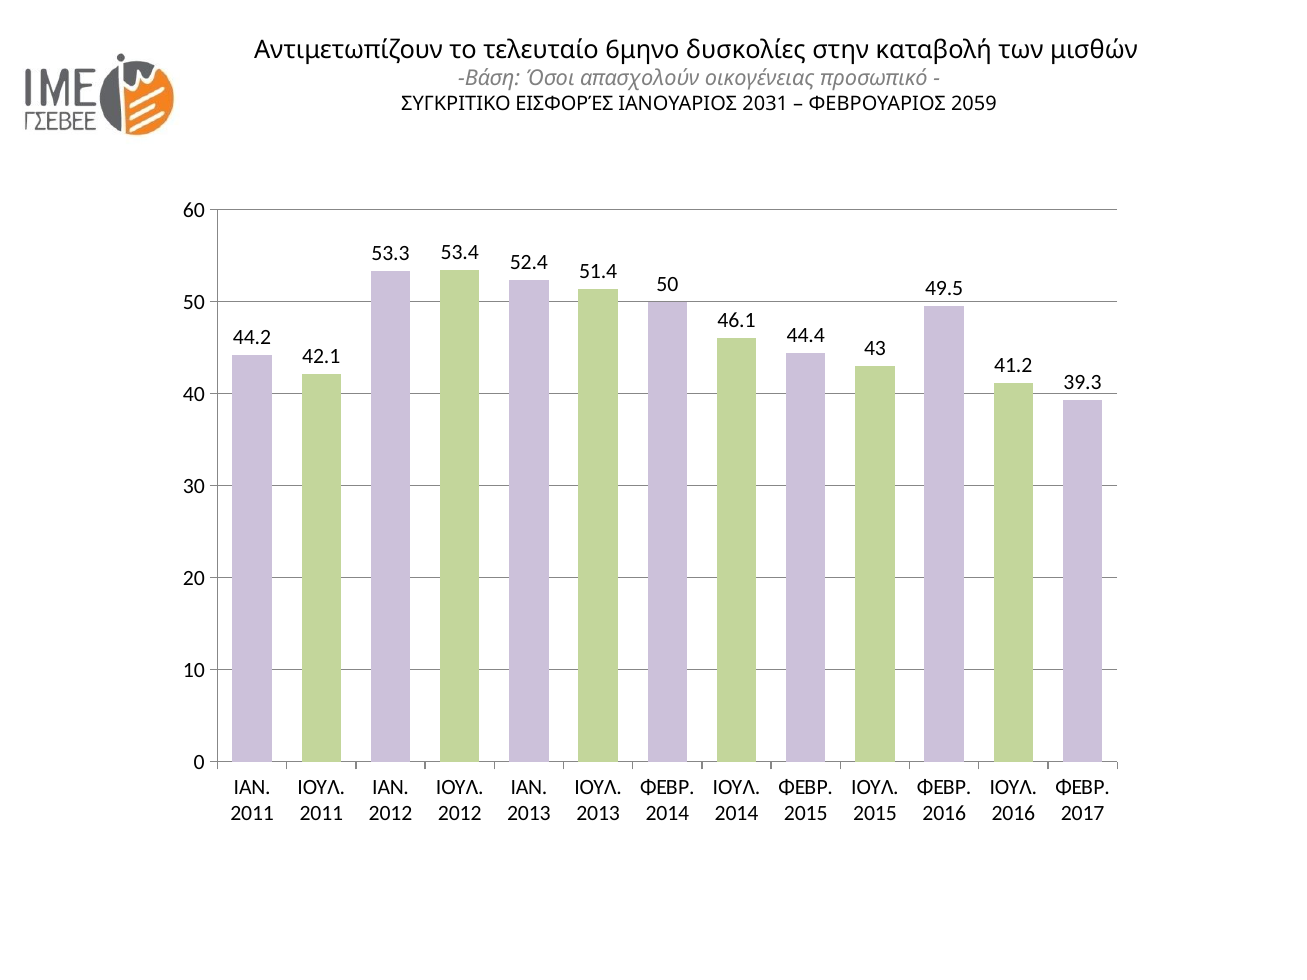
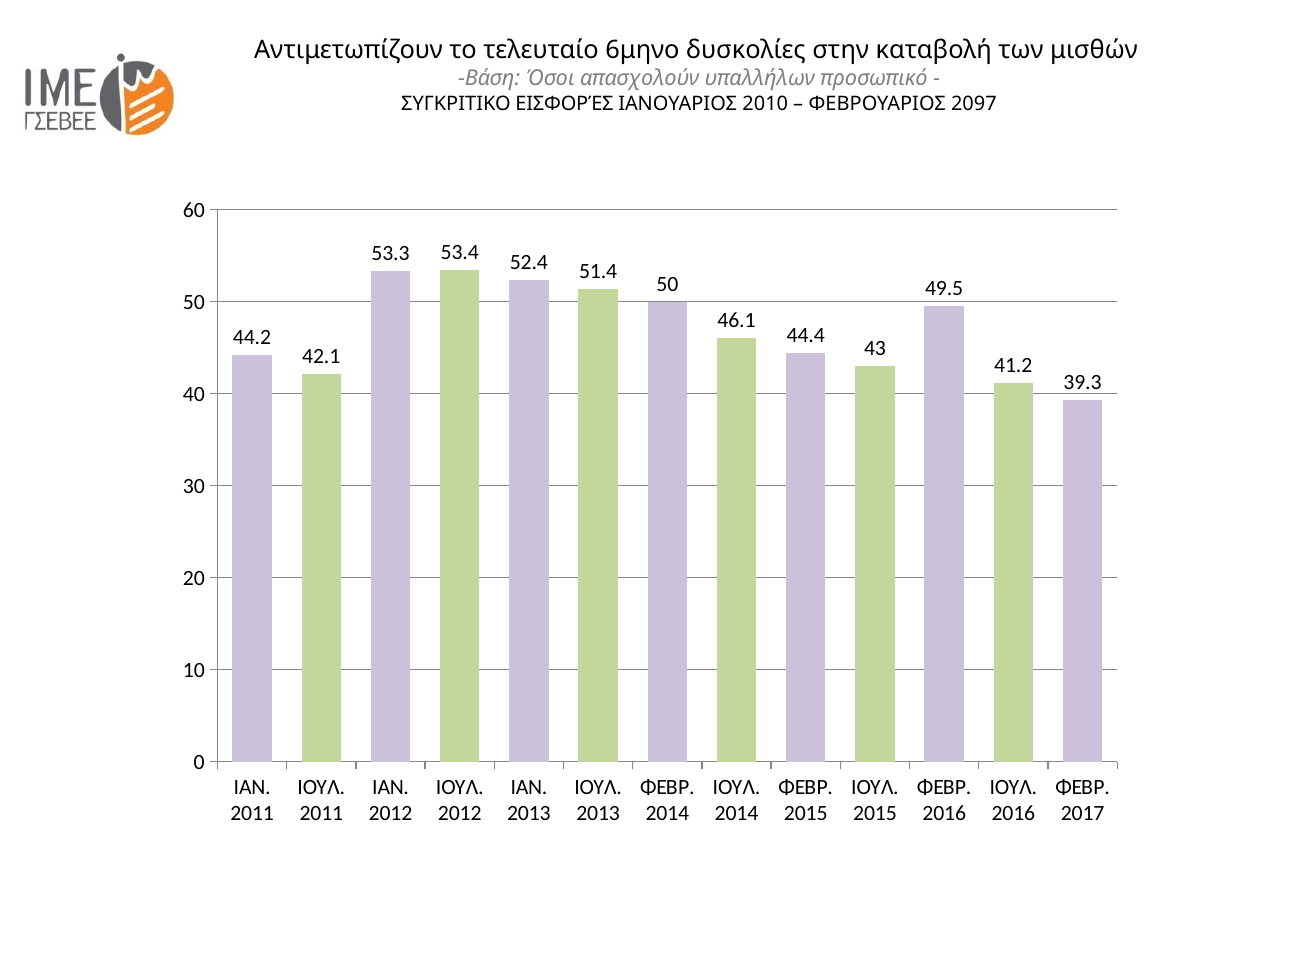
οικογένειας: οικογένειας -> υπαλλήλων
2031: 2031 -> 2010
2059: 2059 -> 2097
